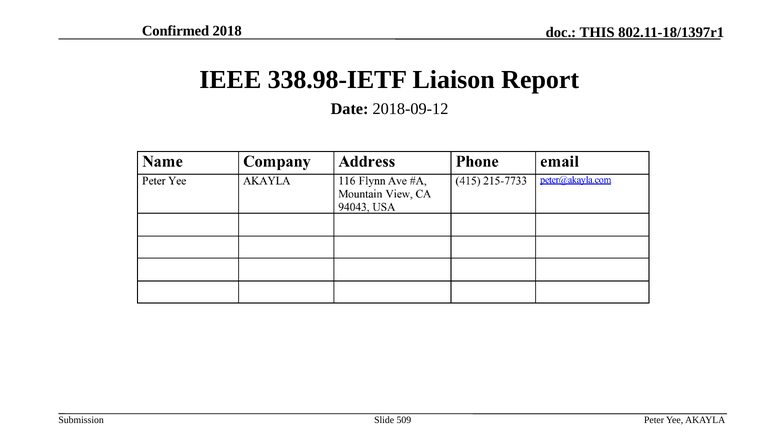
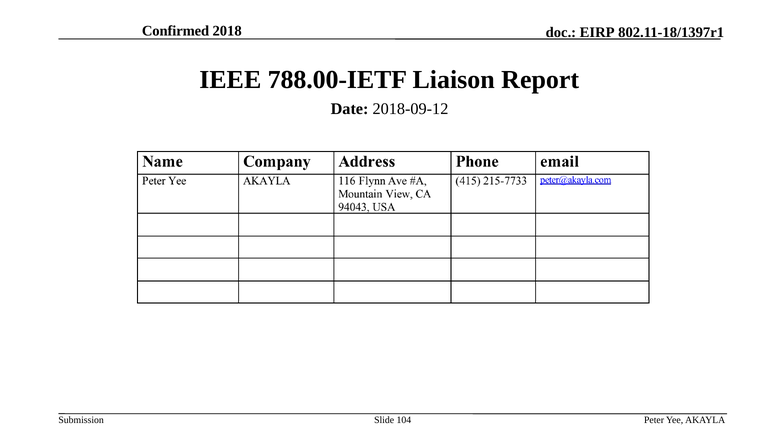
THIS: THIS -> EIRP
338.98-IETF: 338.98-IETF -> 788.00-IETF
509: 509 -> 104
